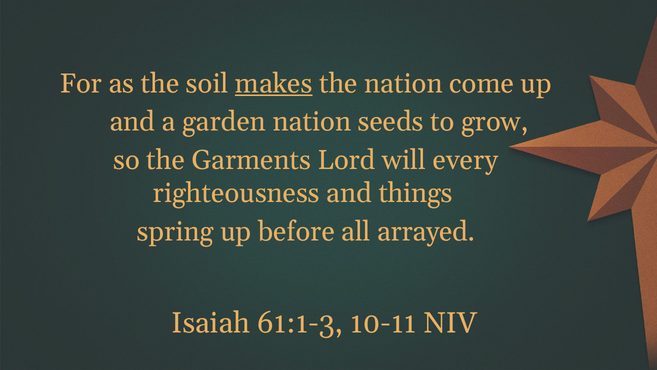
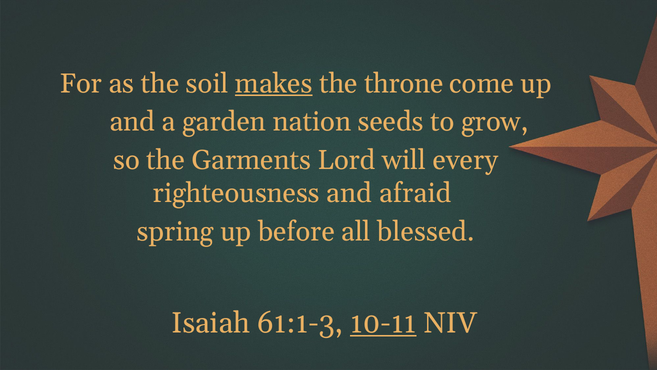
the nation: nation -> throne
things: things -> afraid
arrayed: arrayed -> blessed
10-11 underline: none -> present
